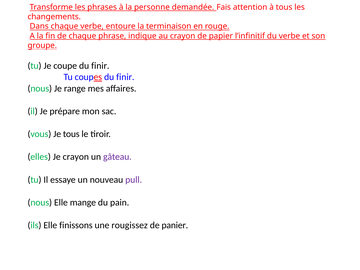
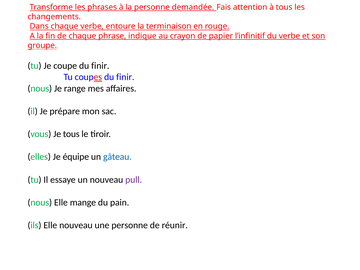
Je crayon: crayon -> équipe
gâteau colour: purple -> blue
Elle finissons: finissons -> nouveau
une rougissez: rougissez -> personne
panier: panier -> réunir
